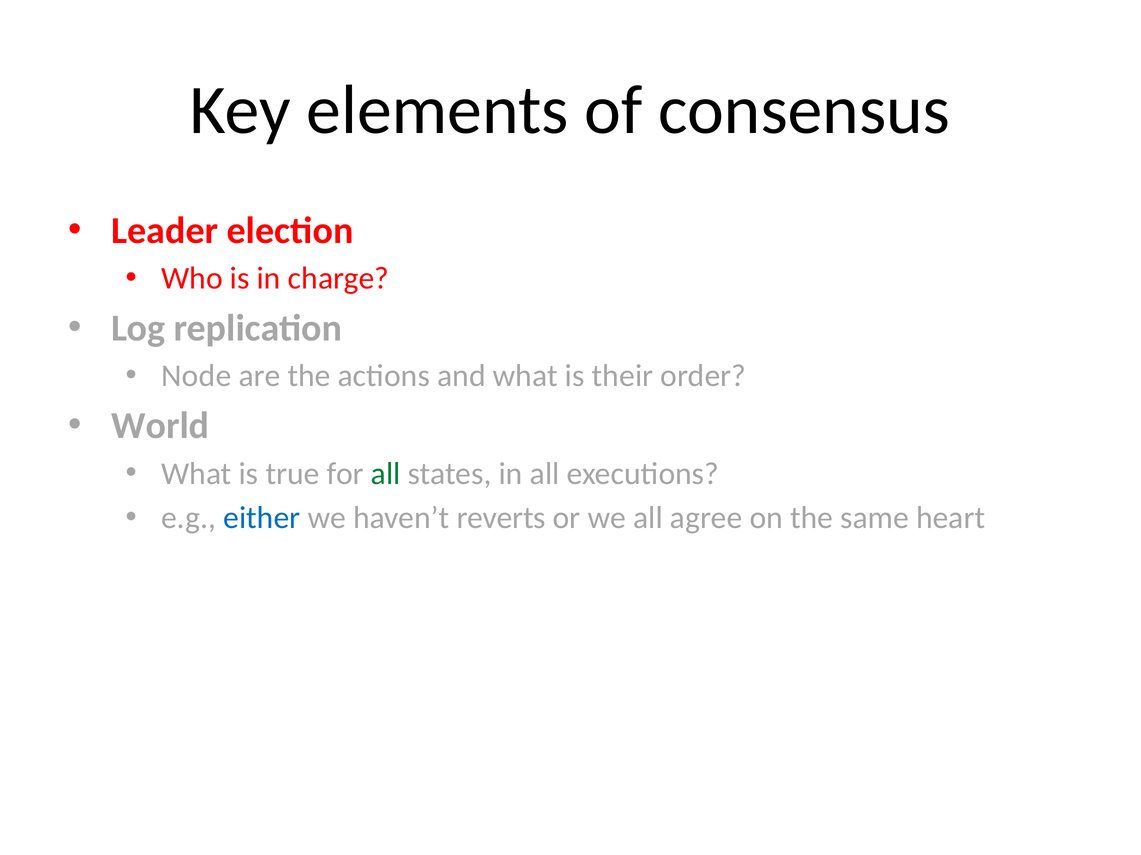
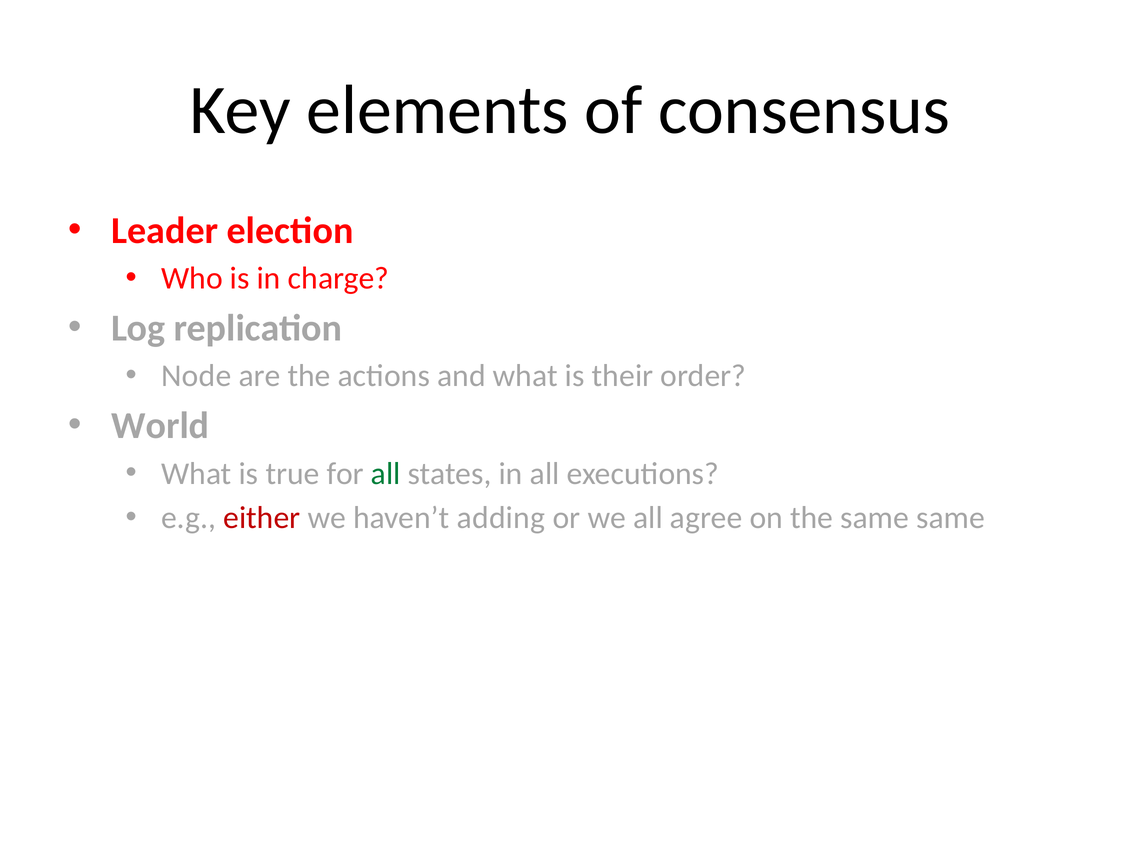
either colour: blue -> red
reverts: reverts -> adding
same heart: heart -> same
